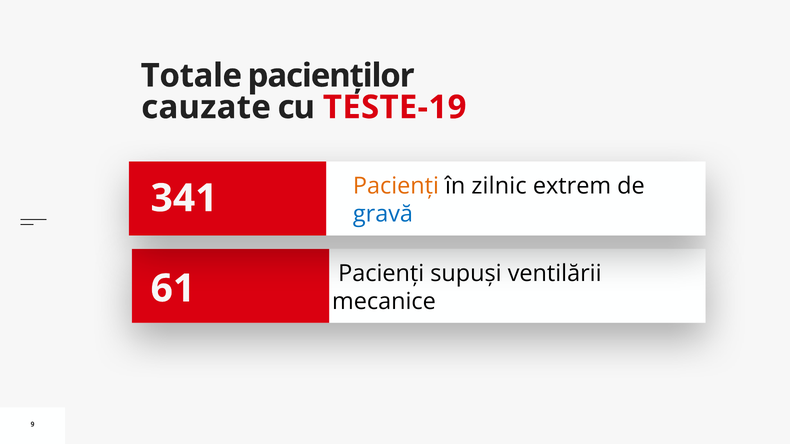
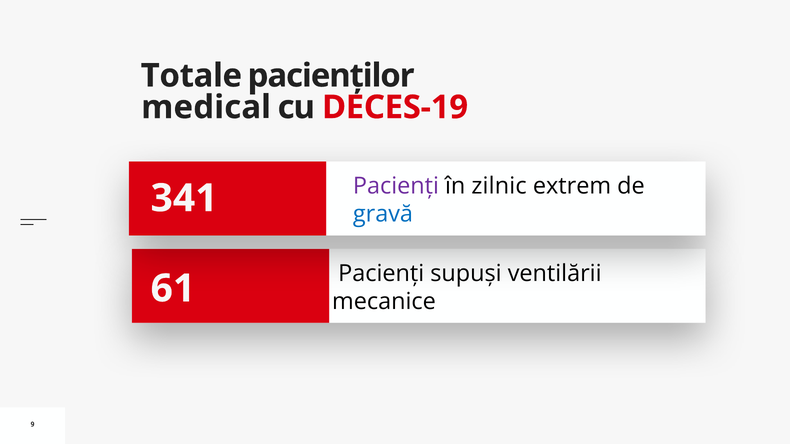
cauzate: cauzate -> medical
TESTE-19: TESTE-19 -> DECES-19
Pacienți at (396, 186) colour: orange -> purple
